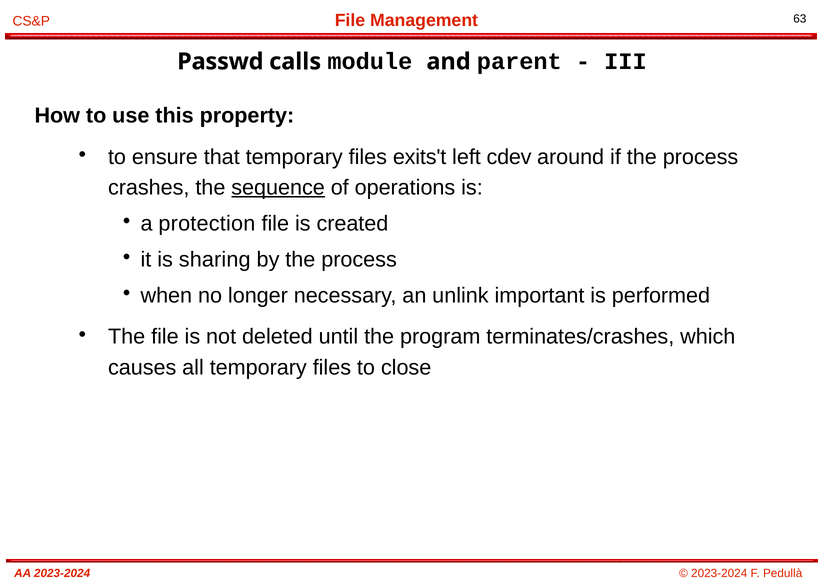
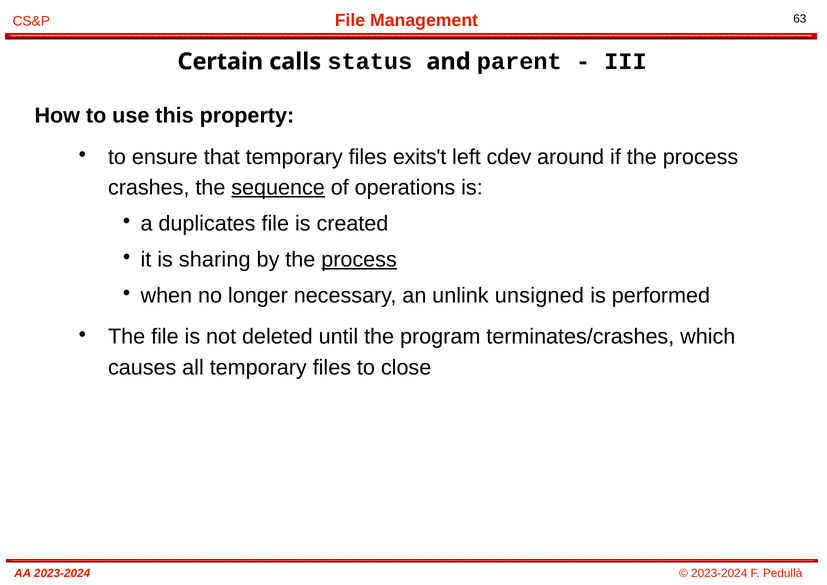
Passwd: Passwd -> Certain
module: module -> status
protection: protection -> duplicates
process at (359, 259) underline: none -> present
important: important -> unsigned
